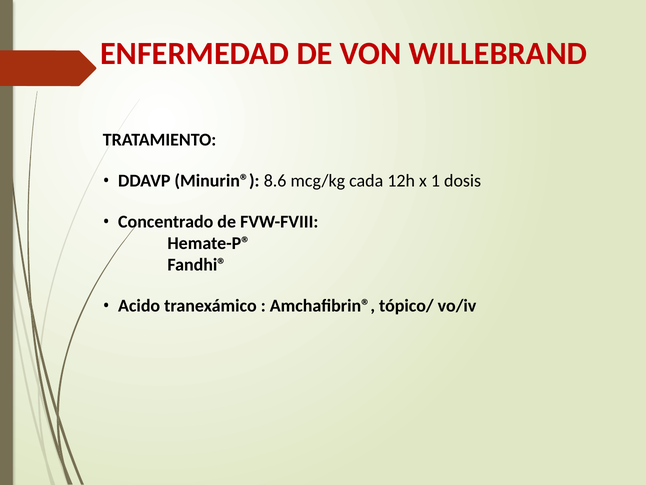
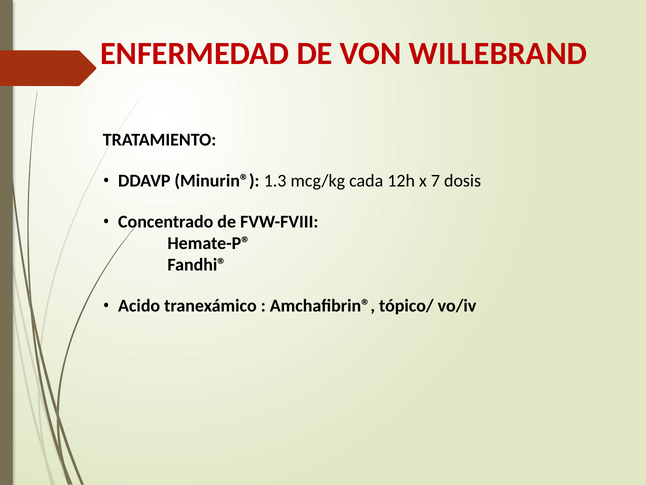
8.6: 8.6 -> 1.3
1: 1 -> 7
